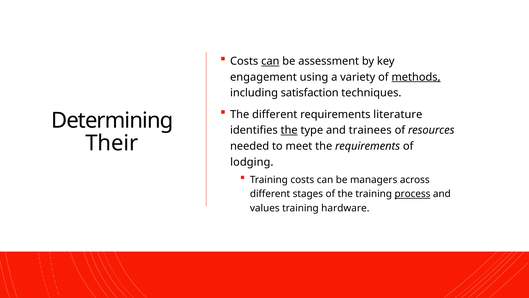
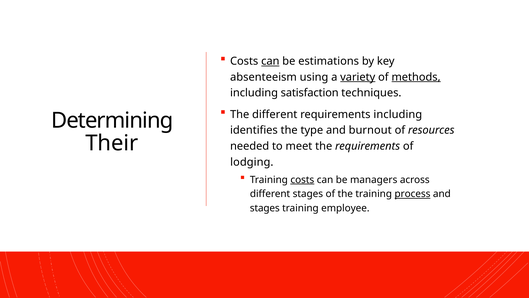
assessment: assessment -> estimations
engagement: engagement -> absenteeism
variety underline: none -> present
requirements literature: literature -> including
the at (289, 130) underline: present -> none
trainees: trainees -> burnout
costs at (302, 179) underline: none -> present
values at (265, 208): values -> stages
hardware: hardware -> employee
